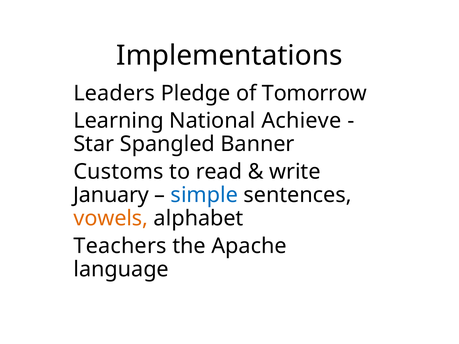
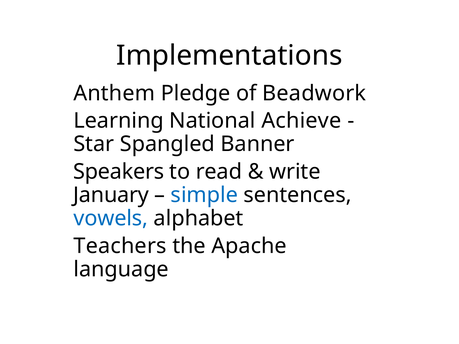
Leaders: Leaders -> Anthem
Tomorrow: Tomorrow -> Beadwork
Customs: Customs -> Speakers
vowels colour: orange -> blue
